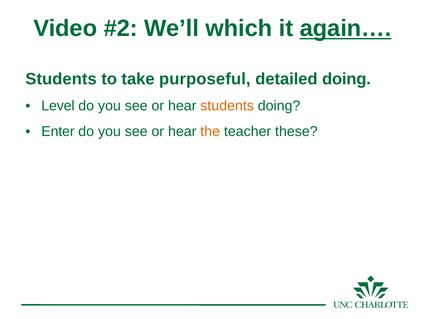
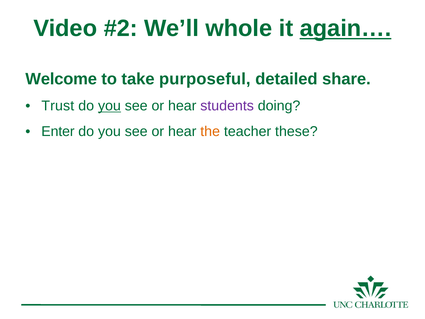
which: which -> whole
Students at (61, 79): Students -> Welcome
detailed doing: doing -> share
Level: Level -> Trust
you at (109, 106) underline: none -> present
students at (227, 106) colour: orange -> purple
